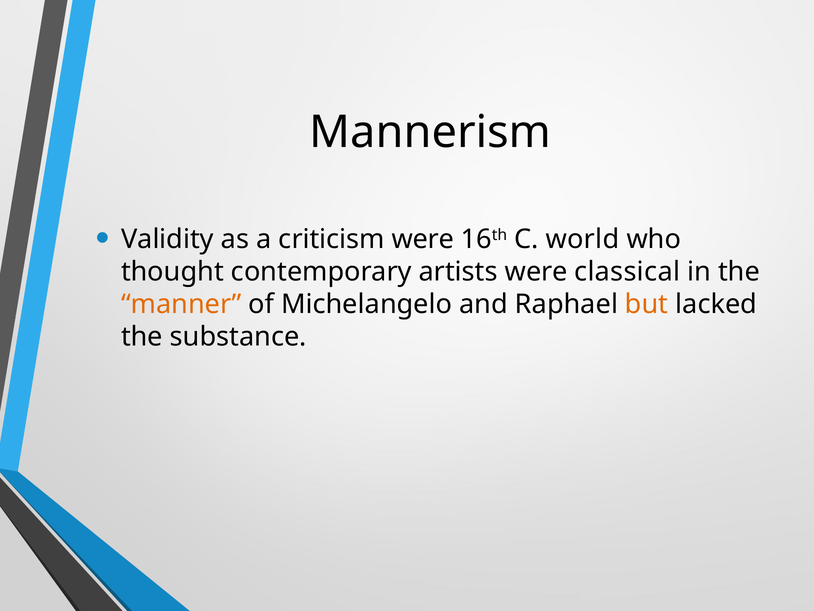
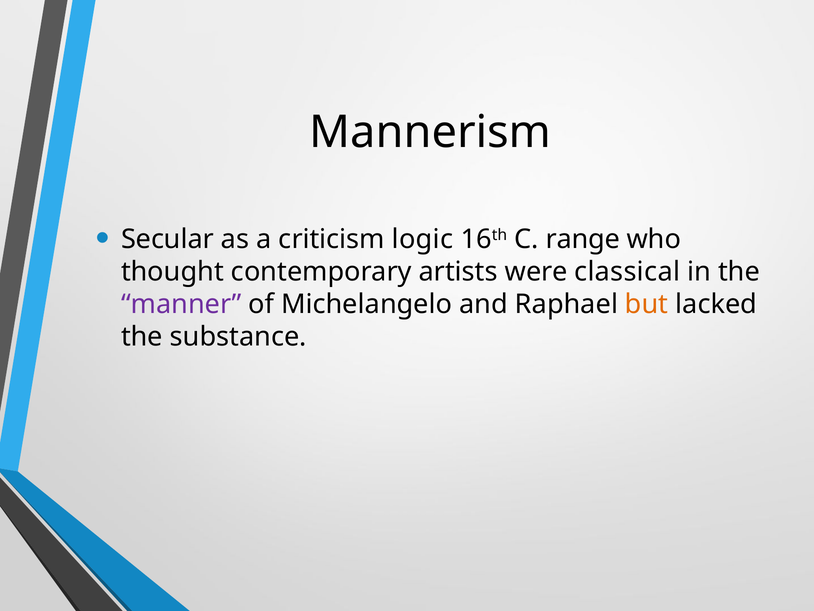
Validity: Validity -> Secular
criticism were: were -> logic
world: world -> range
manner colour: orange -> purple
